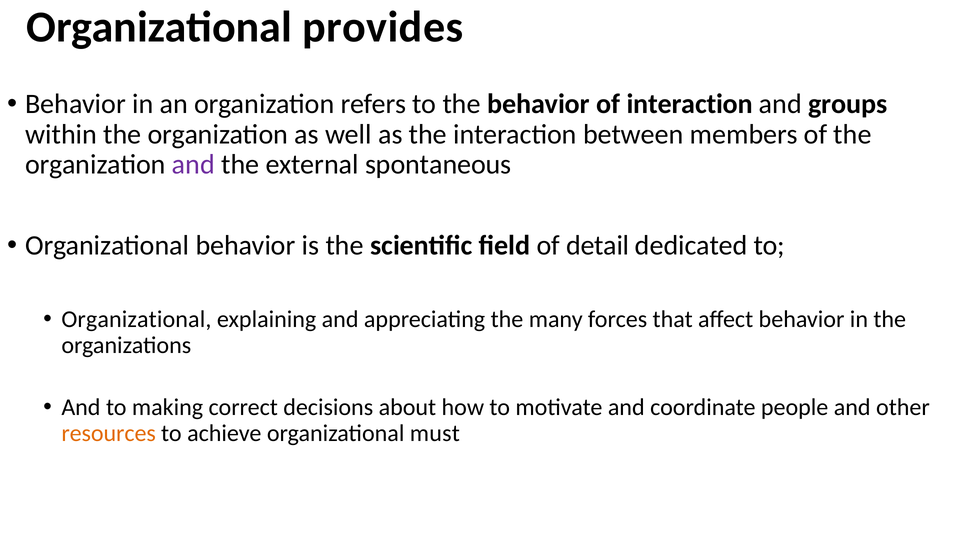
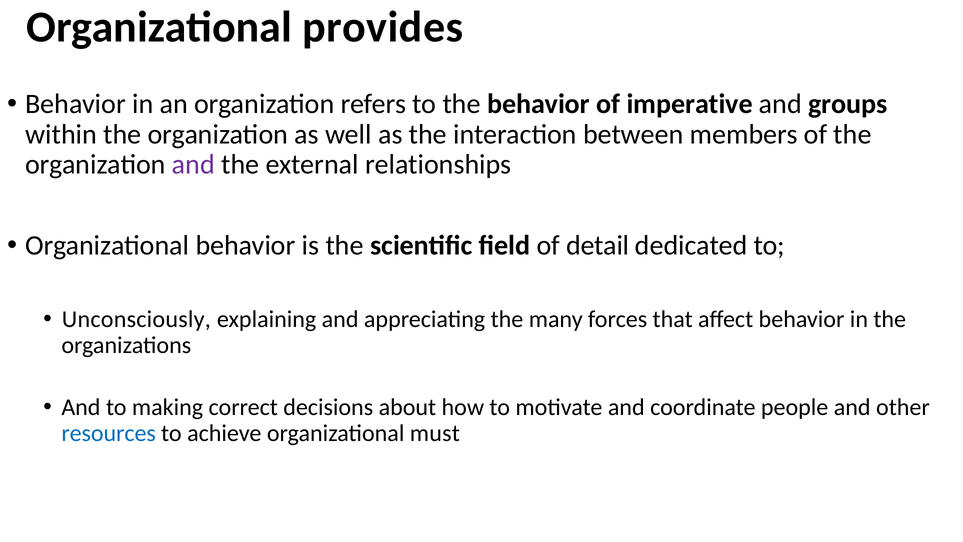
of interaction: interaction -> imperative
spontaneous: spontaneous -> relationships
Organizational at (136, 319): Organizational -> Unconsciously
resources colour: orange -> blue
